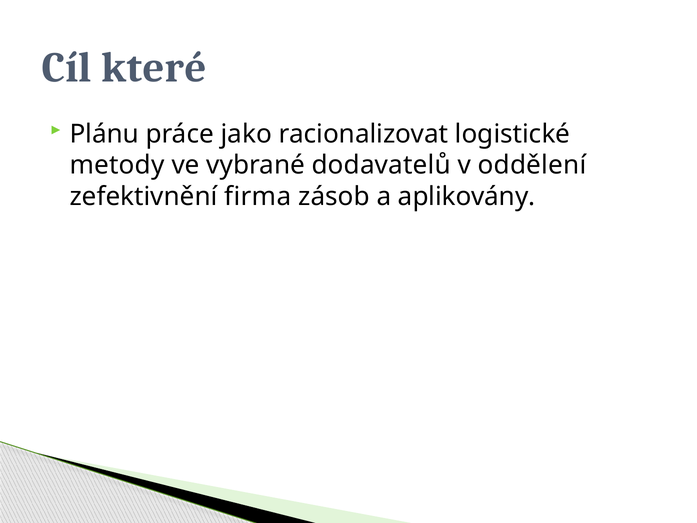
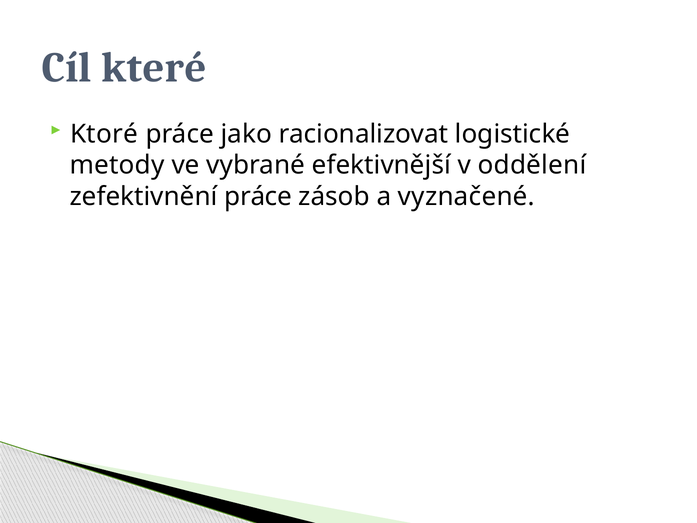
Plánu: Plánu -> Ktoré
dodavatelů: dodavatelů -> efektivnější
zefektivnění firma: firma -> práce
aplikovány: aplikovány -> vyznačené
